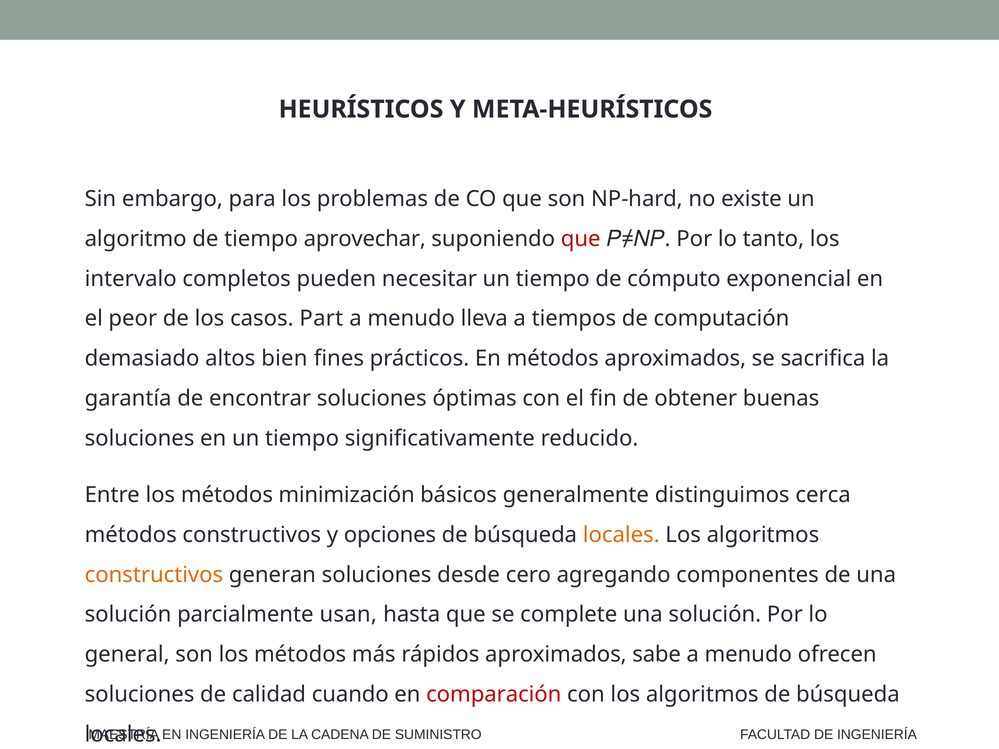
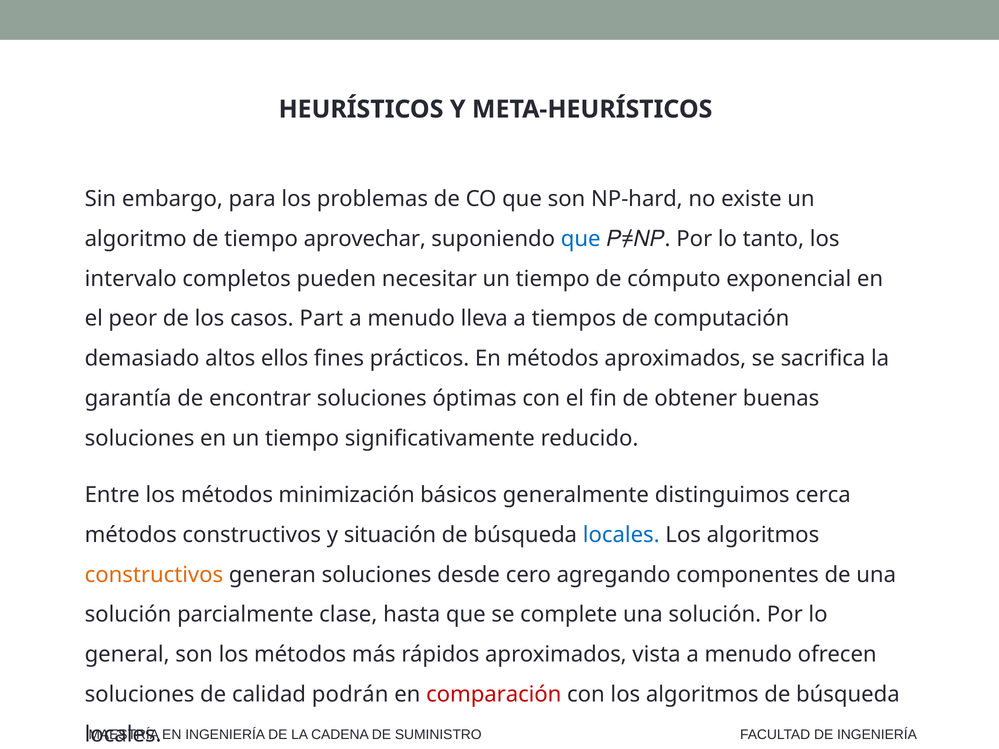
que at (581, 239) colour: red -> blue
bien: bien -> ellos
opciones: opciones -> situación
locales at (621, 535) colour: orange -> blue
usan: usan -> clase
sabe: sabe -> vista
cuando: cuando -> podrán
